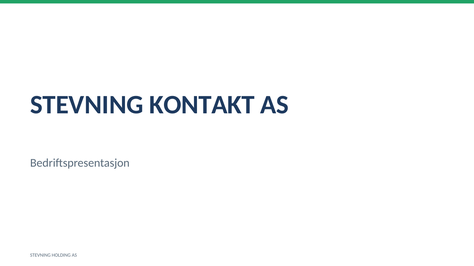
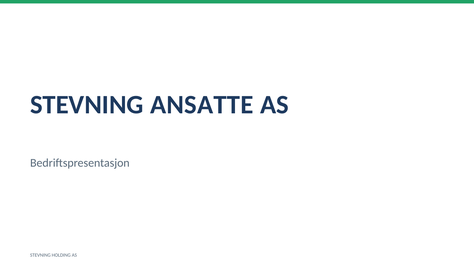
KONTAKT: KONTAKT -> ANSATTE
